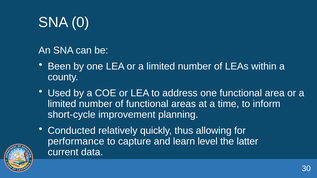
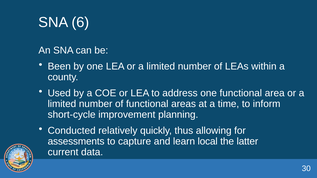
0: 0 -> 6
performance: performance -> assessments
level: level -> local
